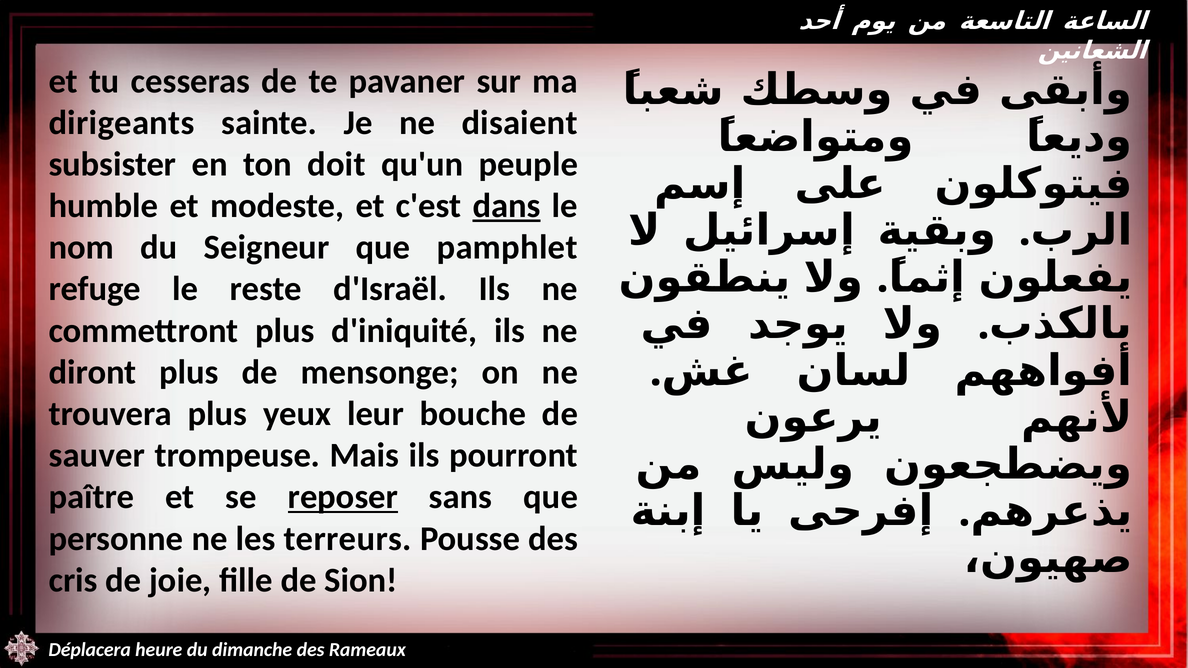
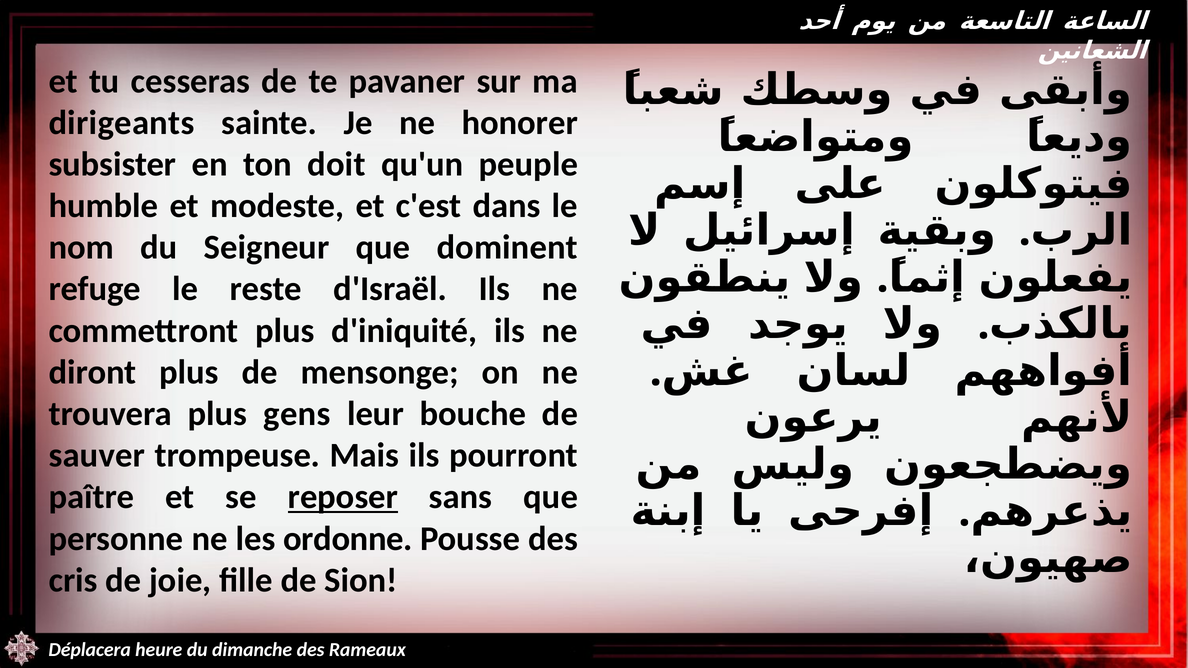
disaient: disaient -> honorer
dans underline: present -> none
pamphlet: pamphlet -> dominent
yeux: yeux -> gens
terreurs: terreurs -> ordonne
